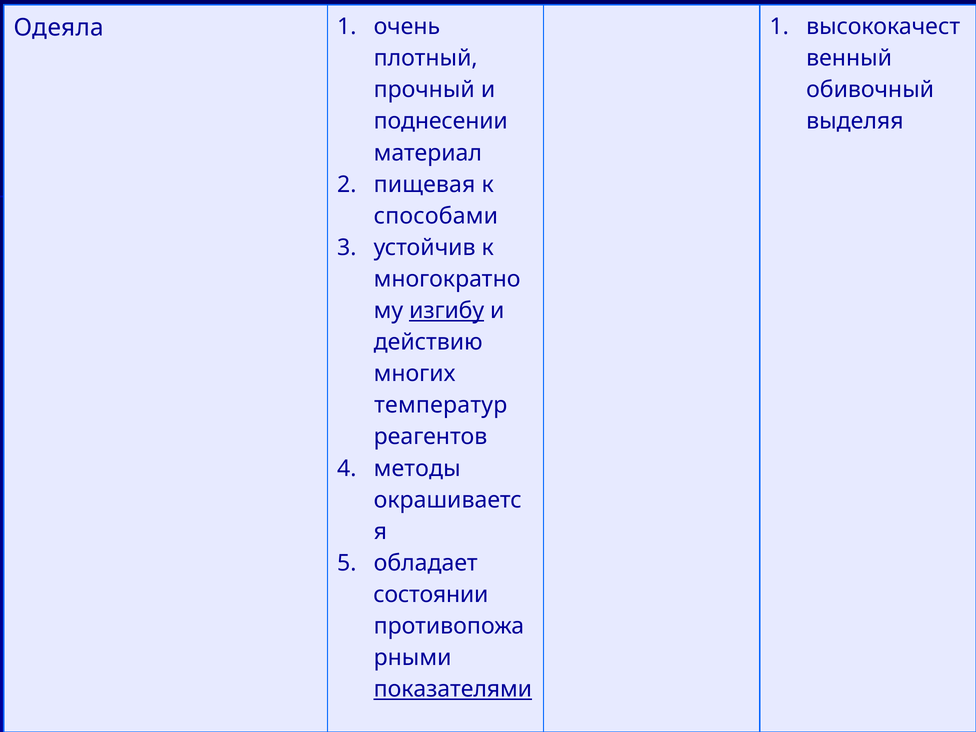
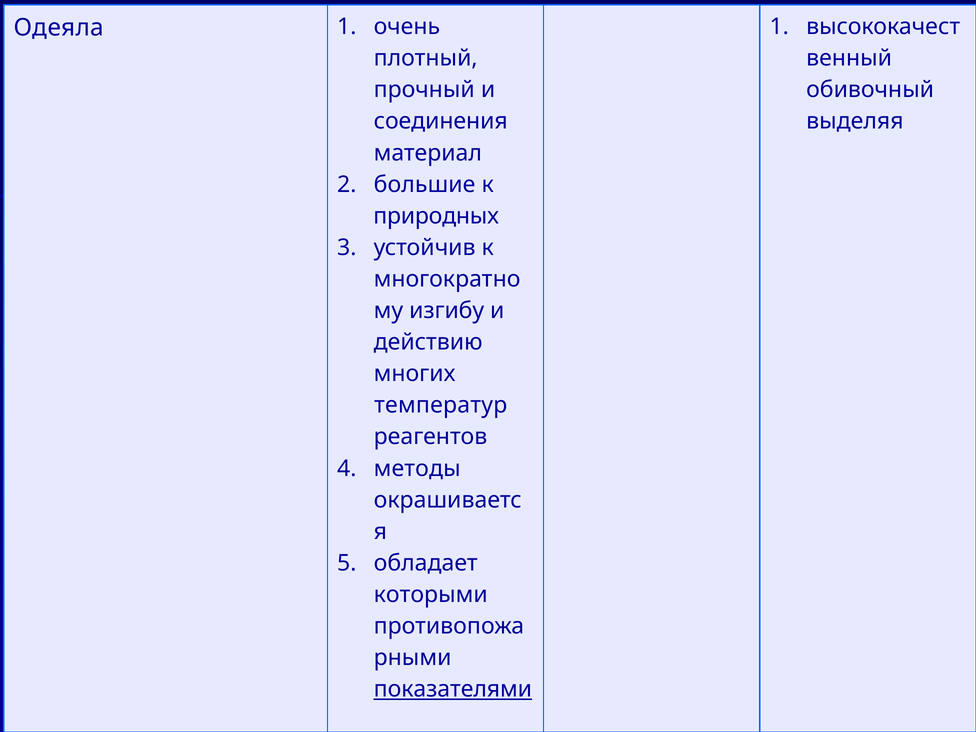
поднесении: поднесении -> соединения
пищевая: пищевая -> большие
способами: способами -> природных
изгибу underline: present -> none
состоянии: состоянии -> которыми
